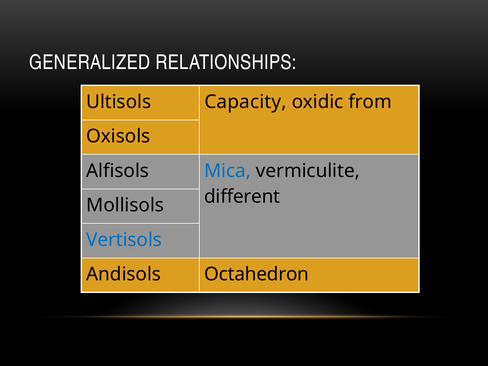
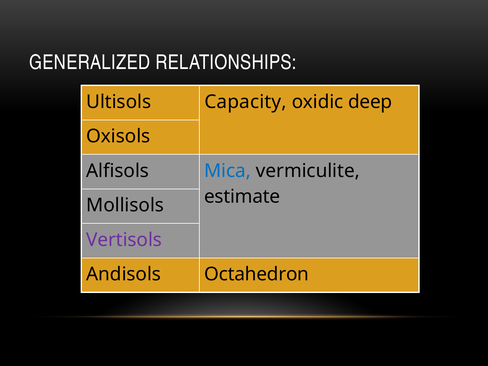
from: from -> deep
different: different -> estimate
Vertisols colour: blue -> purple
